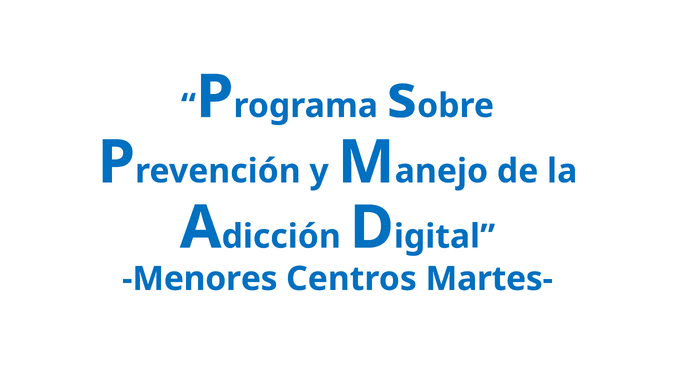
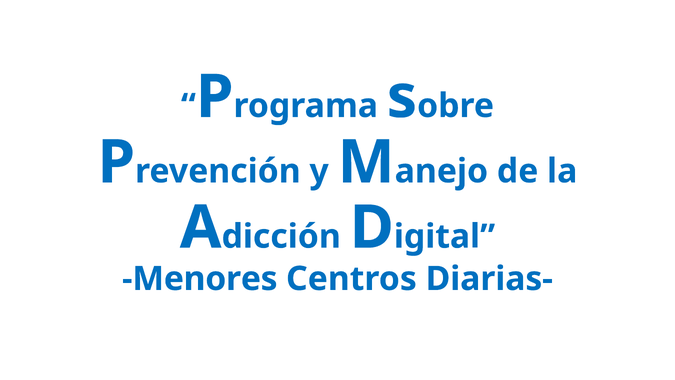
Martes-: Martes- -> Diarias-
